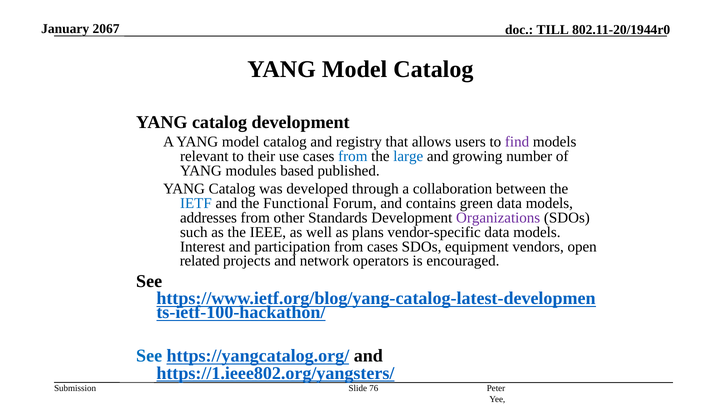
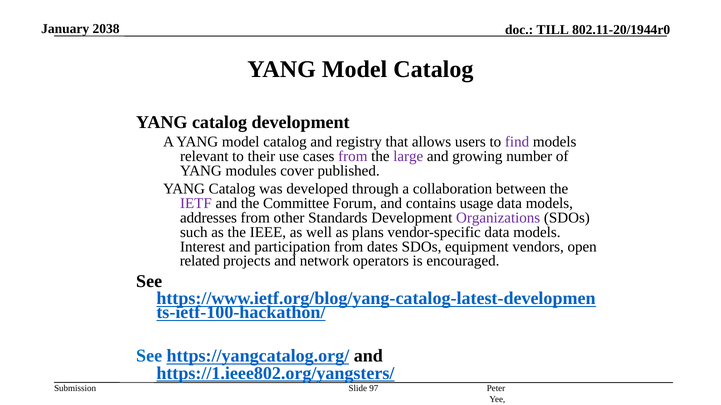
2067: 2067 -> 2038
from at (353, 157) colour: blue -> purple
large colour: blue -> purple
based: based -> cover
IETF colour: blue -> purple
Functional: Functional -> Committee
green: green -> usage
from cases: cases -> dates
76: 76 -> 97
